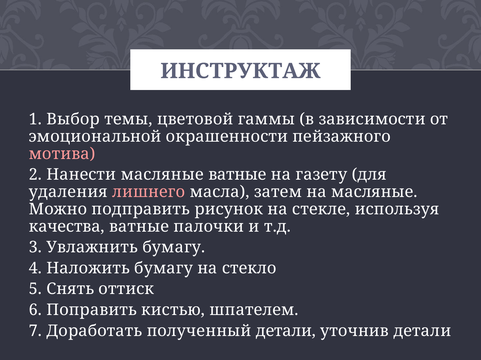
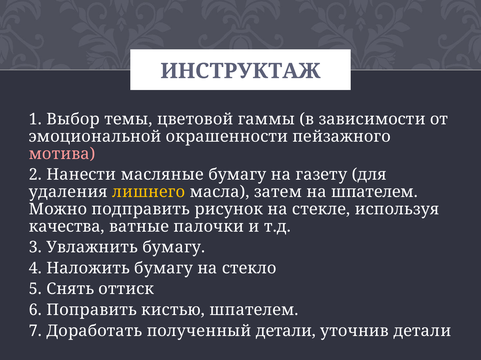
масляные ватные: ватные -> бумагу
лишнего colour: pink -> yellow
на масляные: масляные -> шпателем
